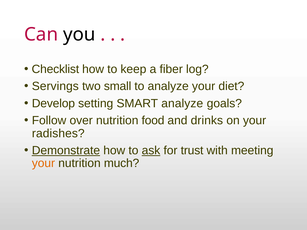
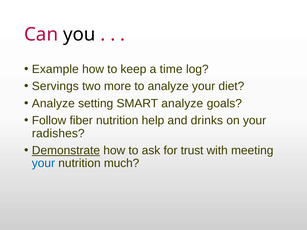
Checklist: Checklist -> Example
fiber: fiber -> time
small: small -> more
Develop at (53, 103): Develop -> Analyze
over: over -> fiber
food: food -> help
ask underline: present -> none
your at (43, 163) colour: orange -> blue
